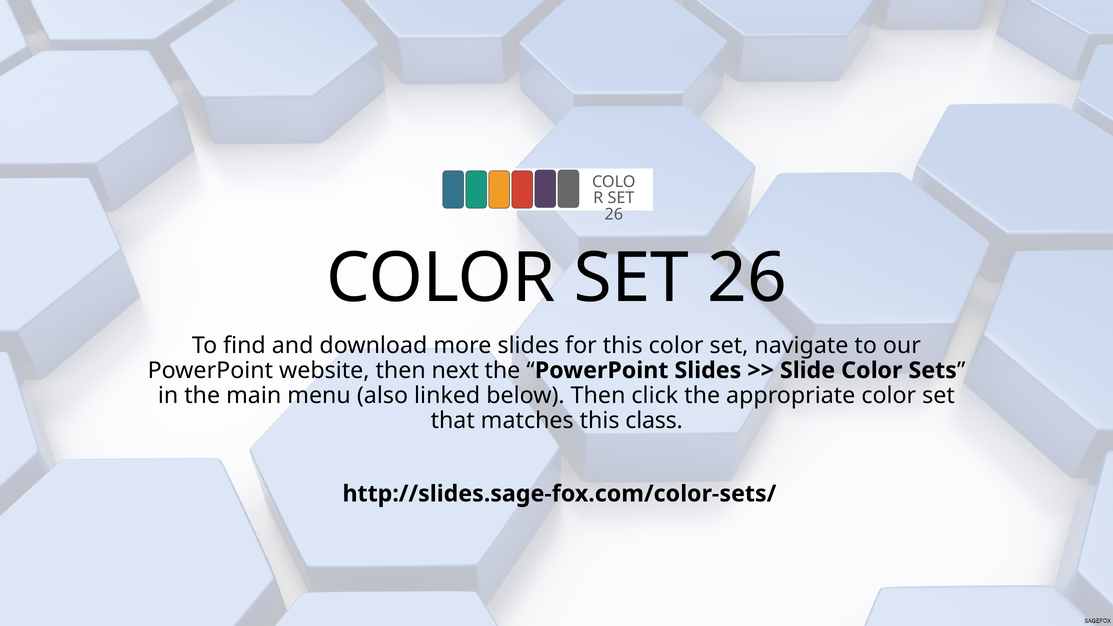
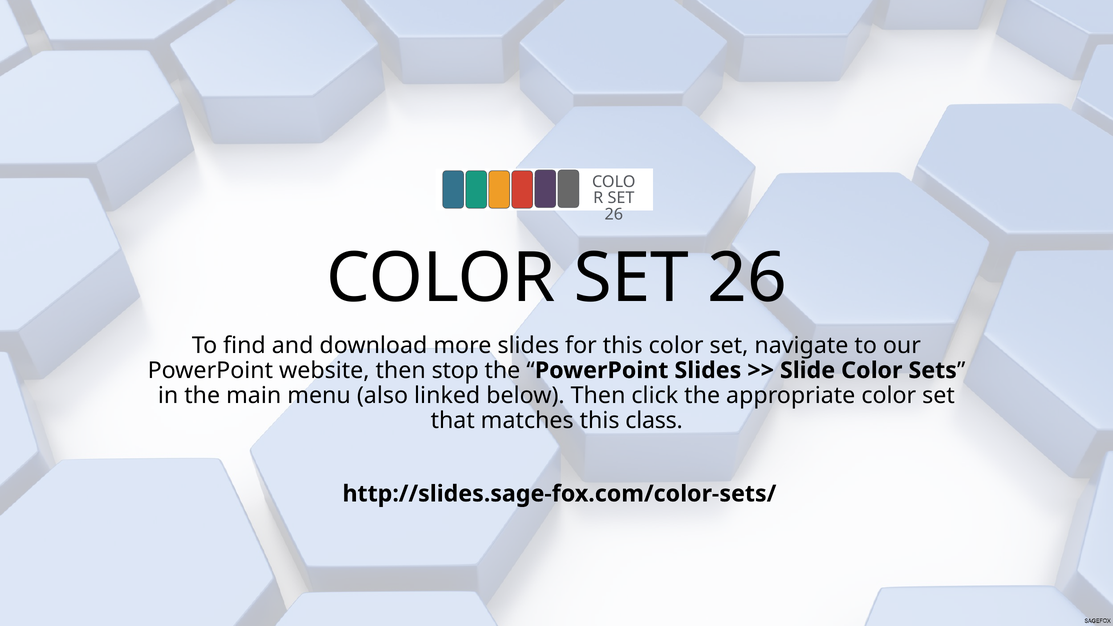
next: next -> stop
